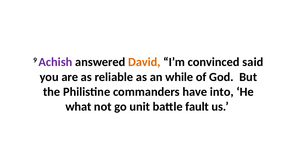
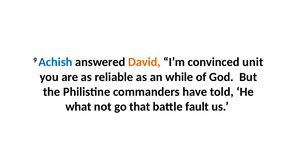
Achish colour: purple -> blue
said: said -> unit
into: into -> told
unit: unit -> that
